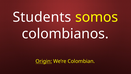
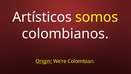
Students: Students -> Artísticos
